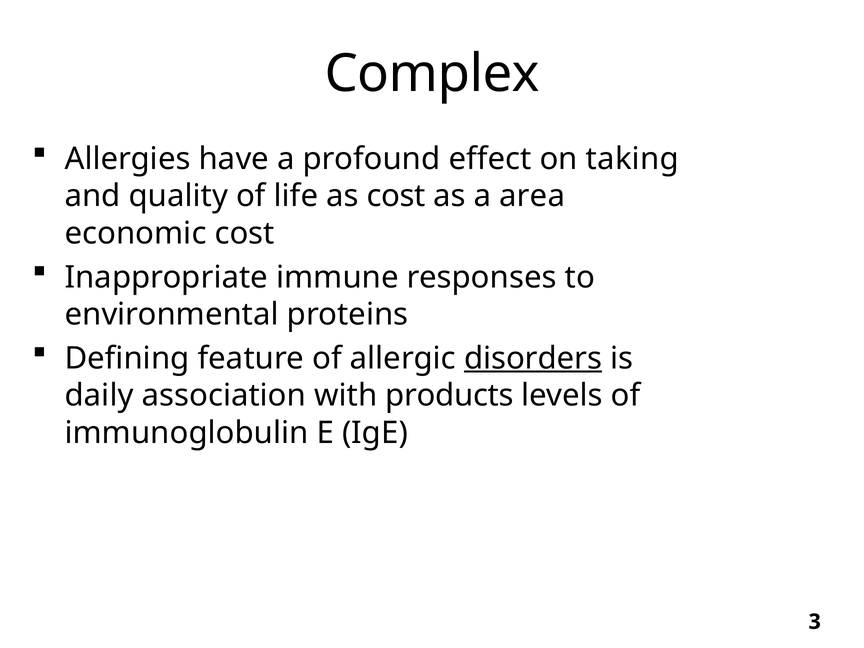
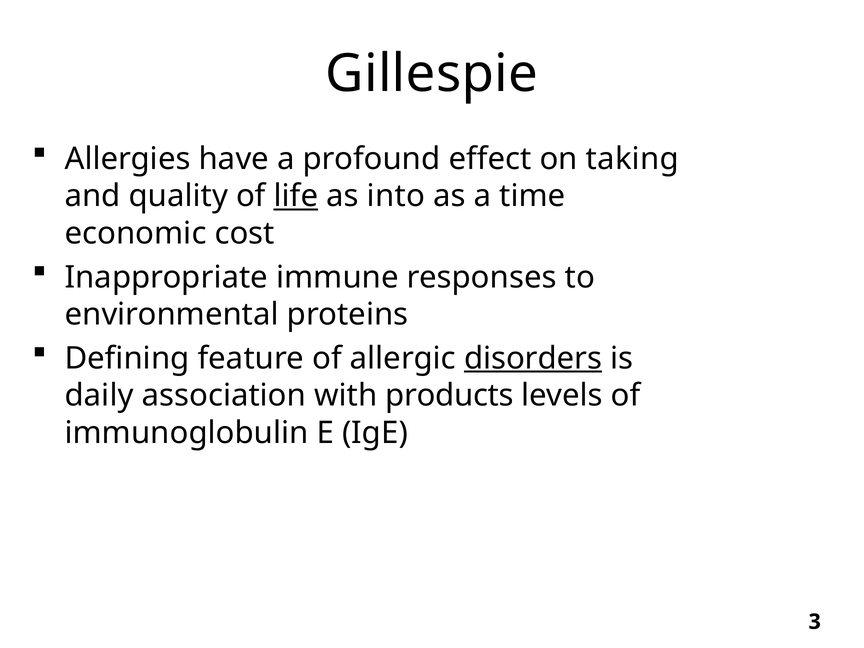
Complex: Complex -> Gillespie
life underline: none -> present
as cost: cost -> into
area: area -> time
